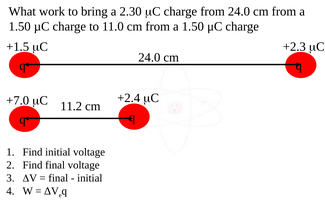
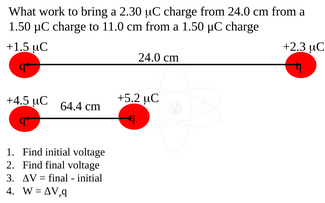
+7.0: +7.0 -> +4.5
+2.4: +2.4 -> +5.2
11.2: 11.2 -> 64.4
